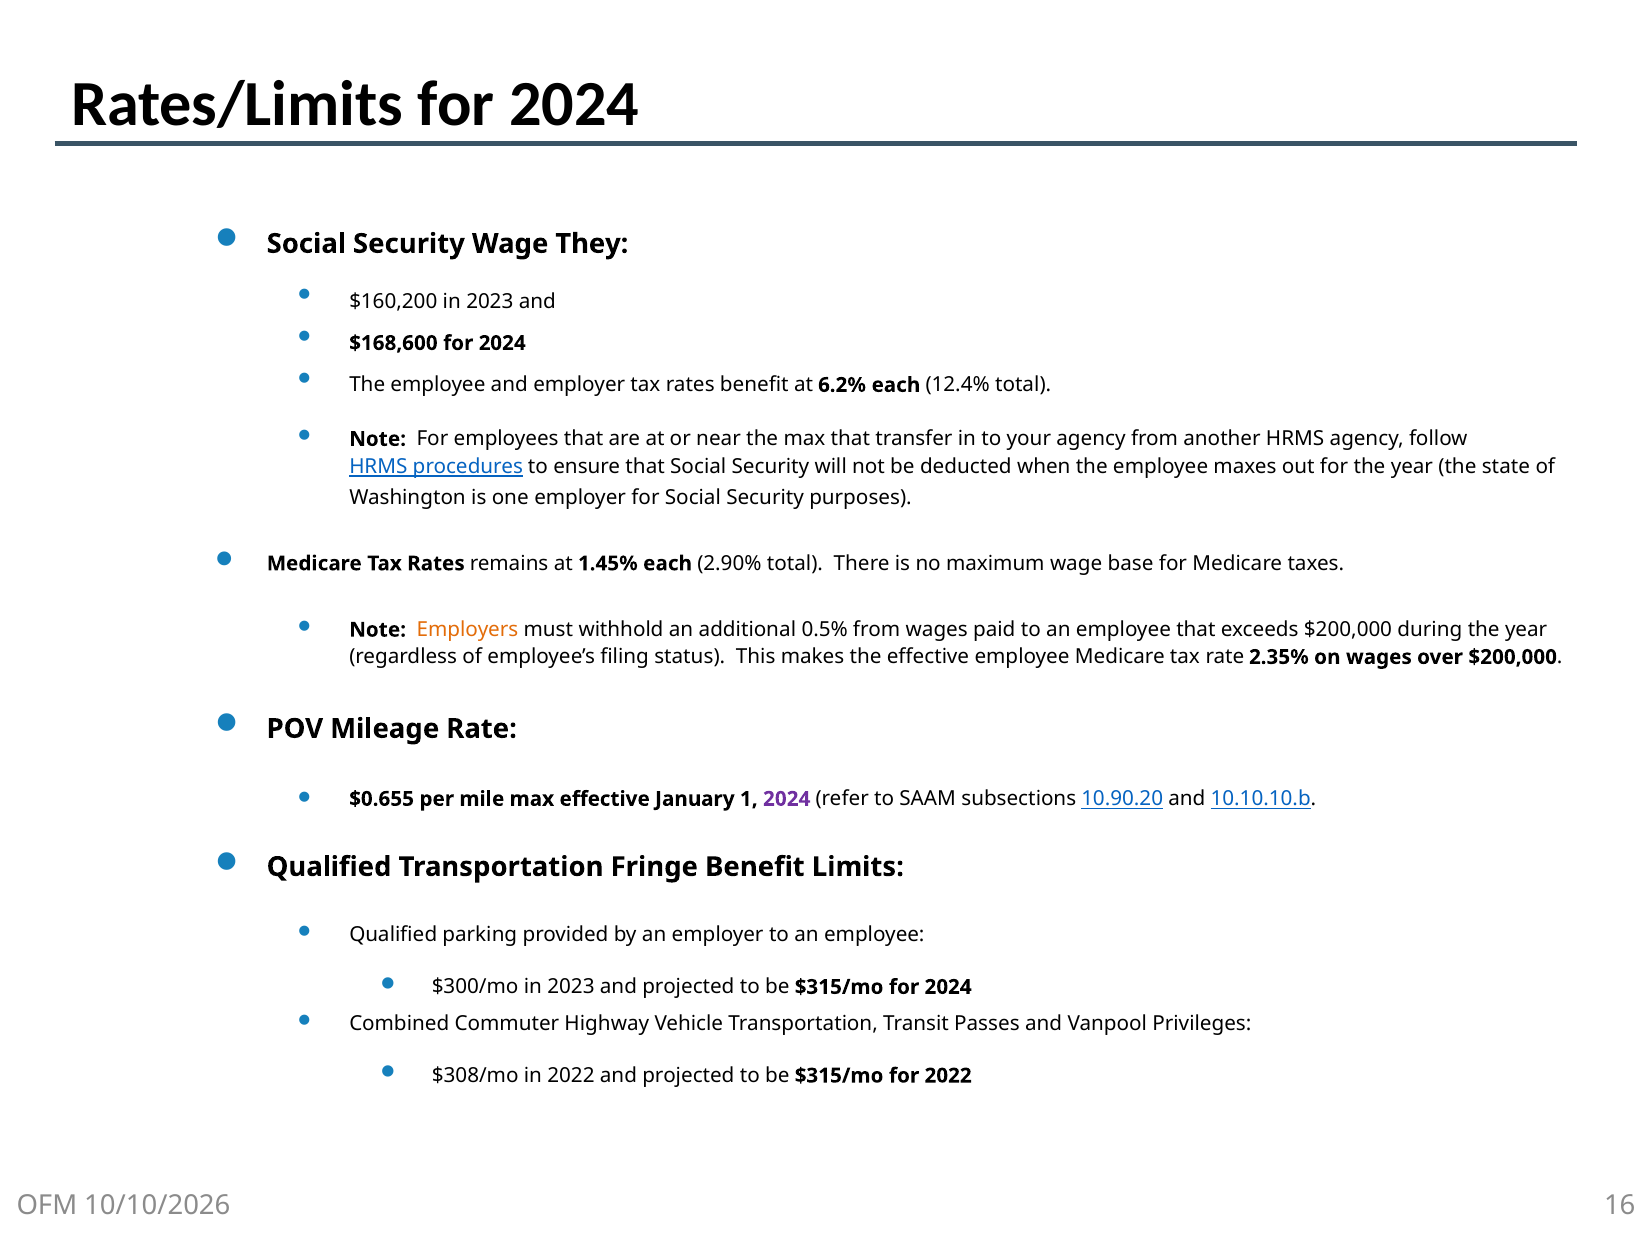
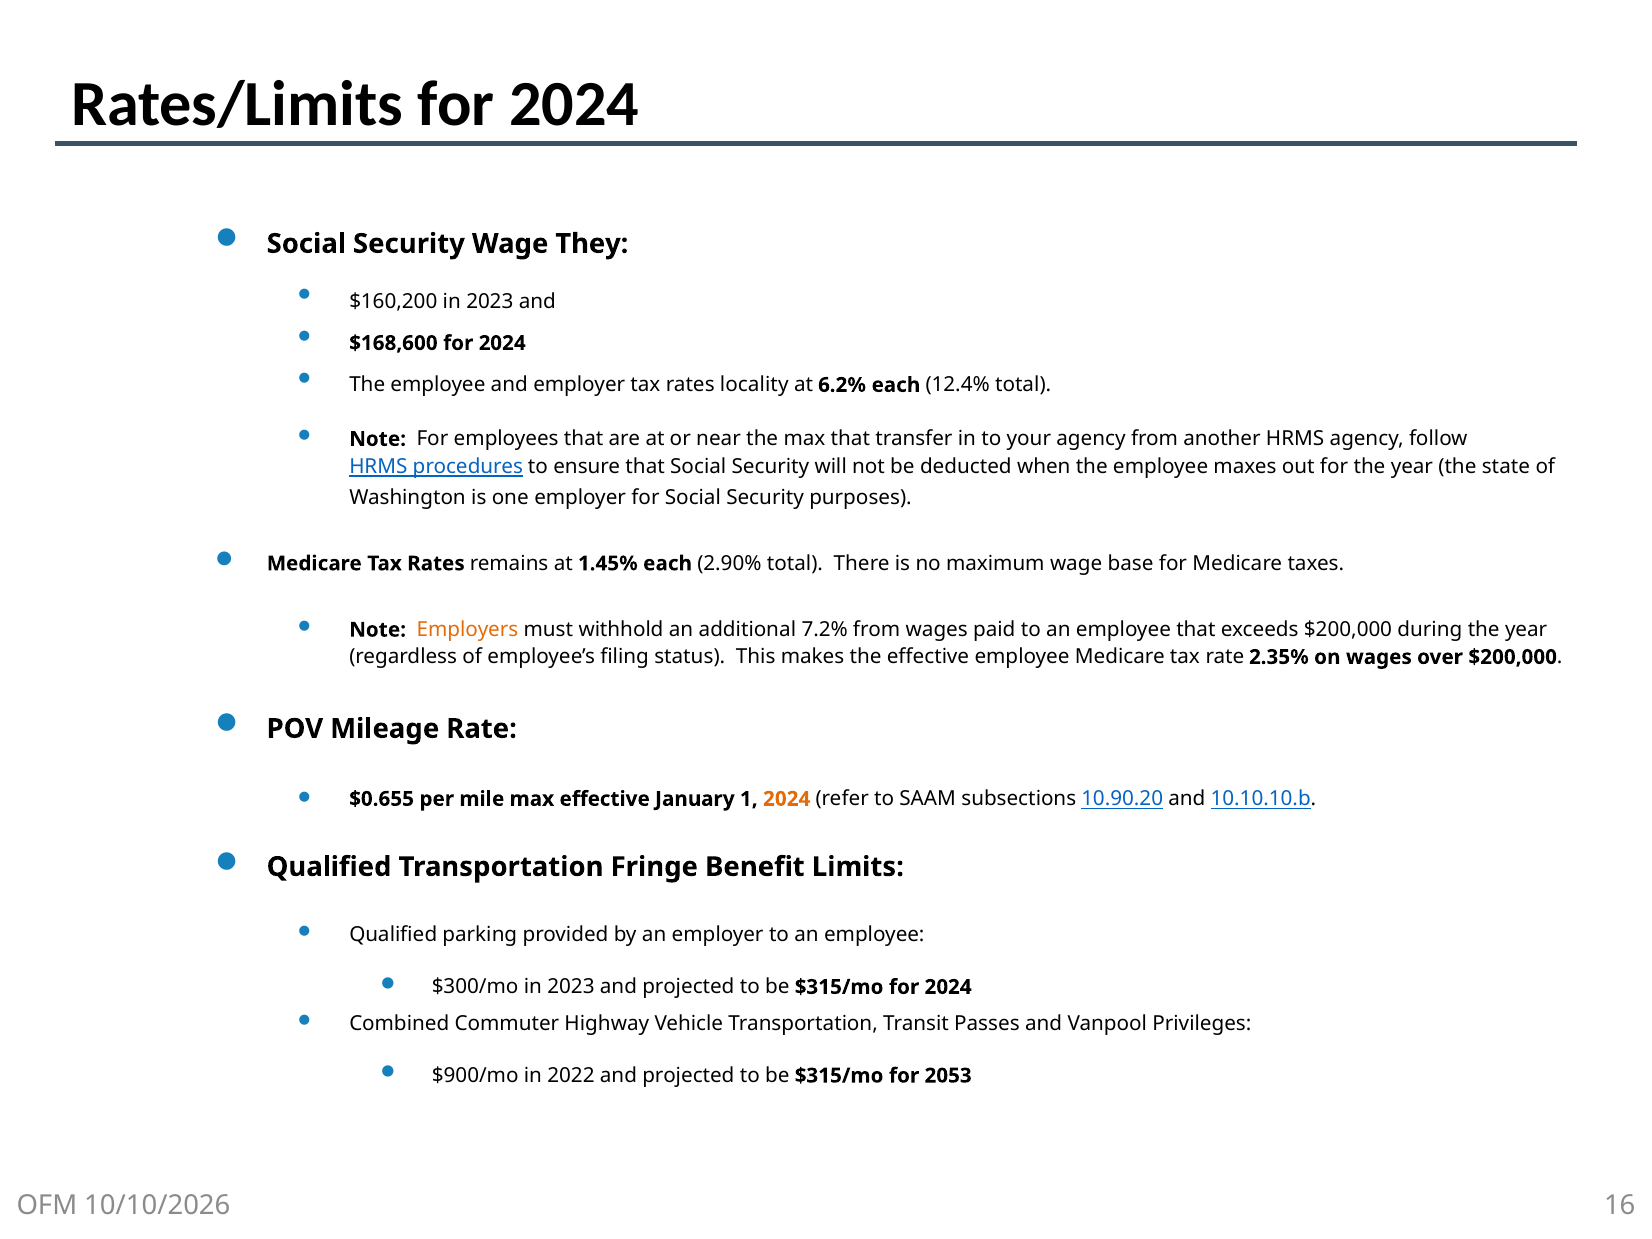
rates benefit: benefit -> locality
0.5%: 0.5% -> 7.2%
2024 at (787, 799) colour: purple -> orange
$308/mo: $308/mo -> $900/mo
for 2022: 2022 -> 2053
